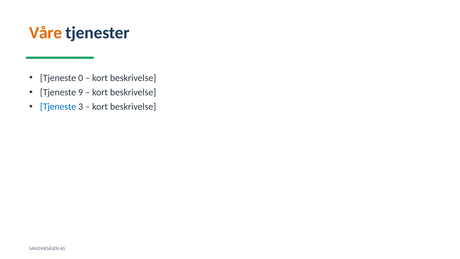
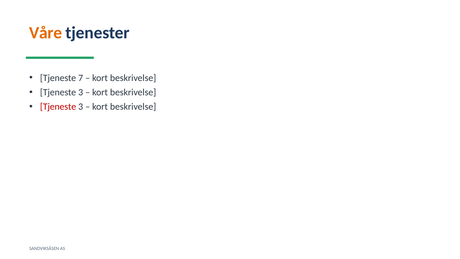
0: 0 -> 7
9 at (81, 92): 9 -> 3
Tjeneste at (58, 107) colour: blue -> red
